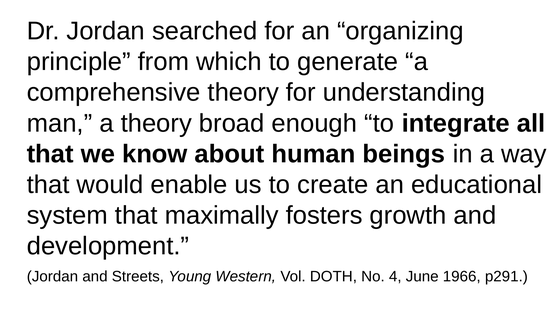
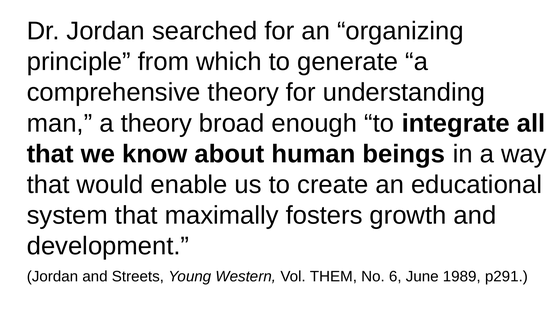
DOTH: DOTH -> THEM
4: 4 -> 6
1966: 1966 -> 1989
